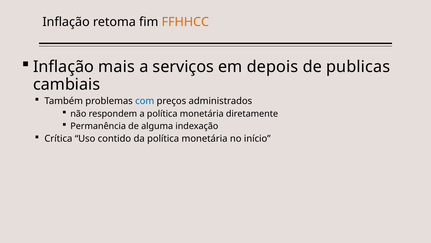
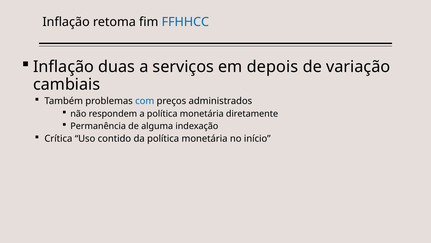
FFHHCC colour: orange -> blue
mais: mais -> duas
publicas: publicas -> variação
